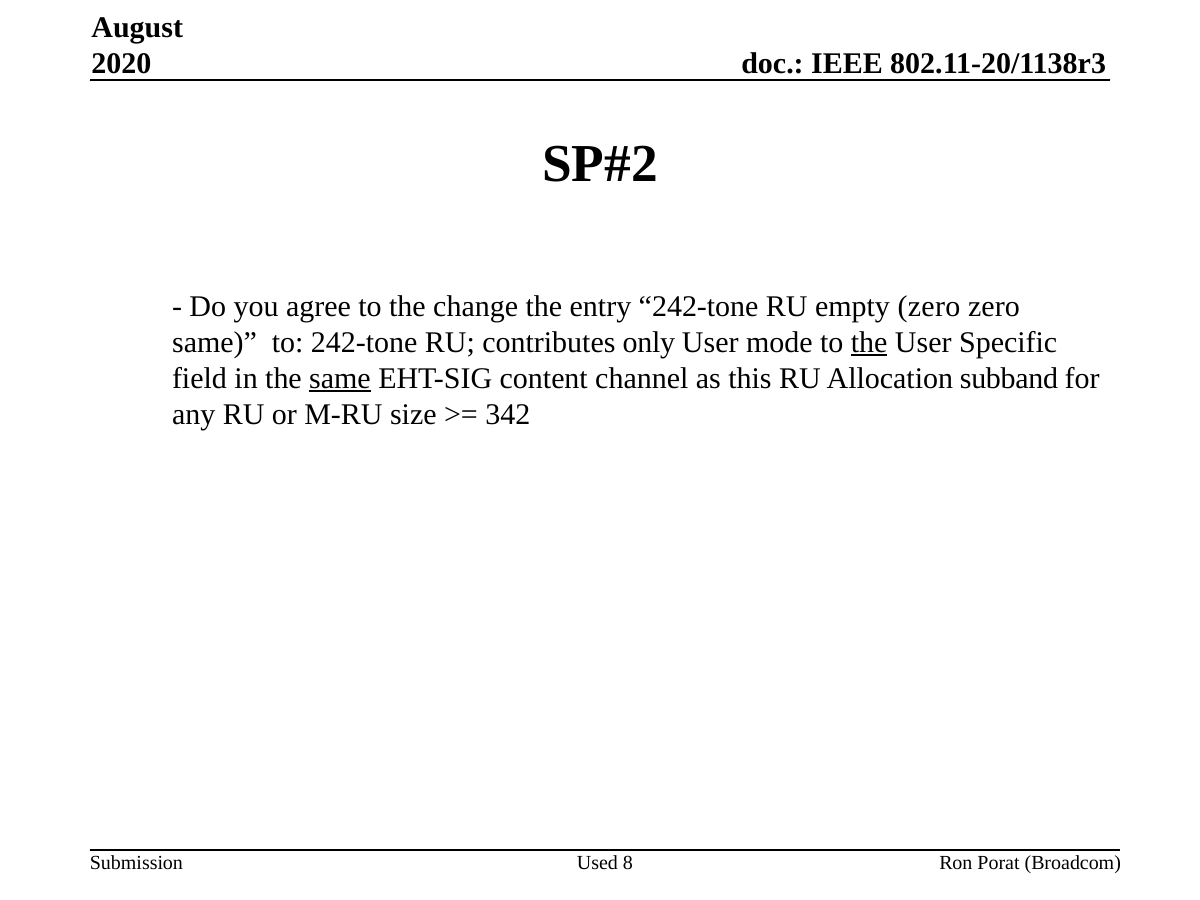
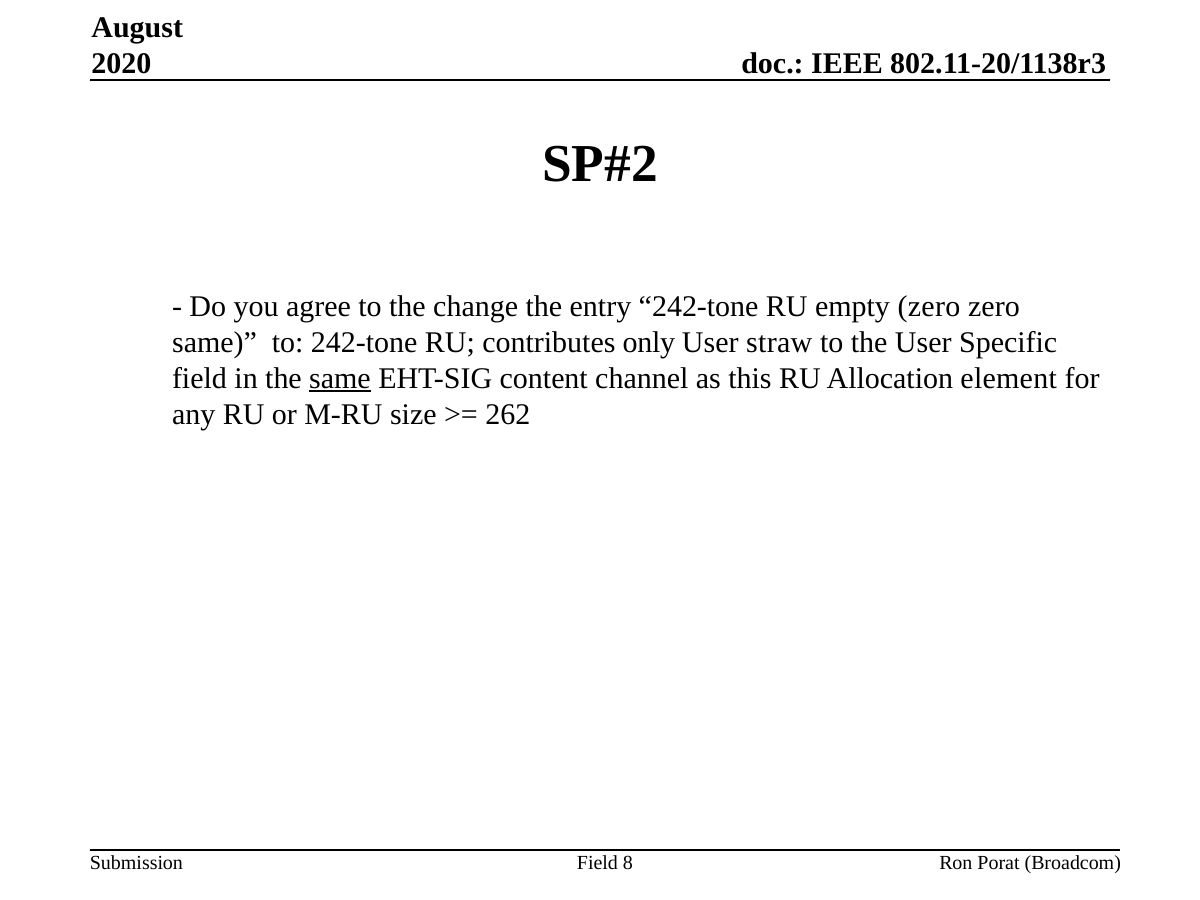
mode: mode -> straw
the at (869, 342) underline: present -> none
subband: subband -> element
342: 342 -> 262
Used at (597, 863): Used -> Field
